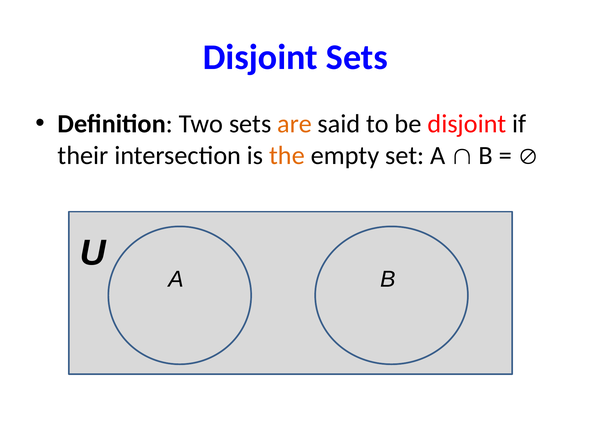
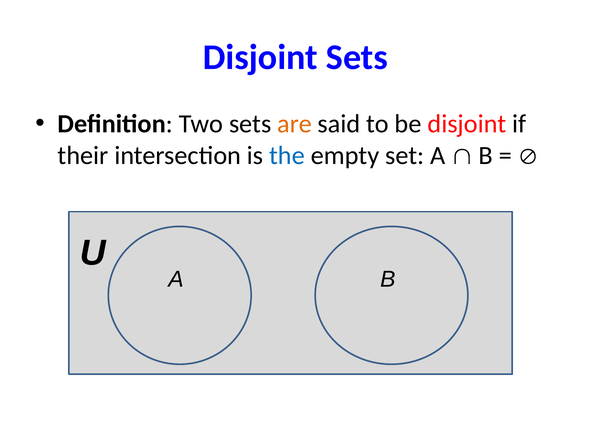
the colour: orange -> blue
